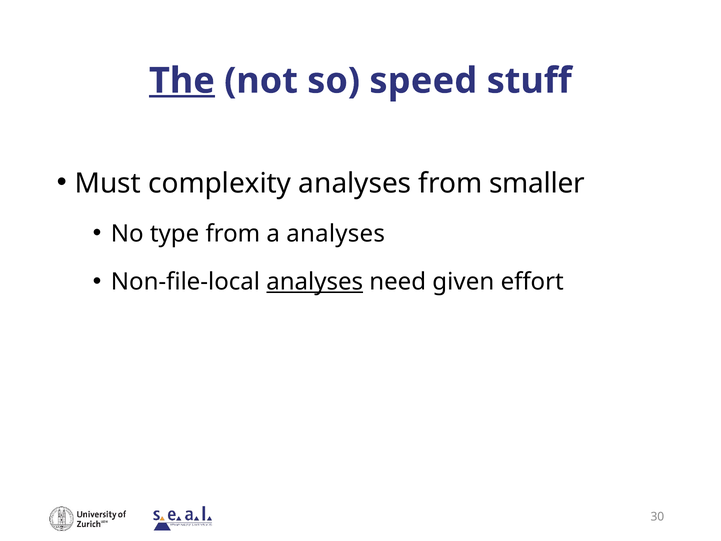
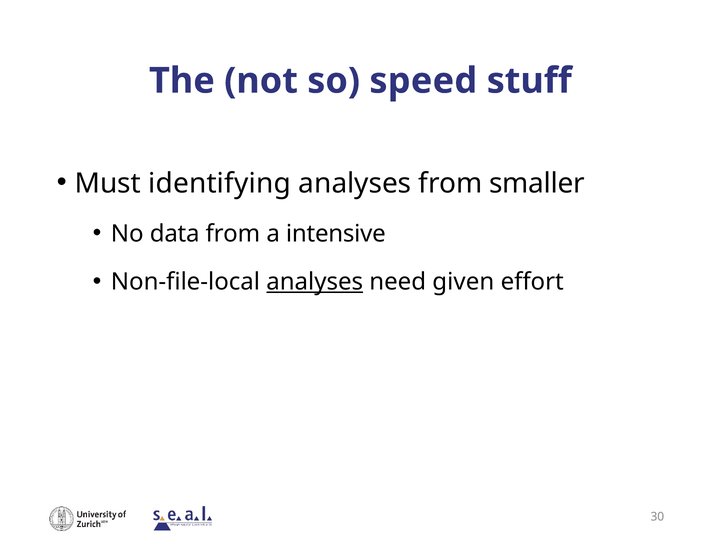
The underline: present -> none
complexity: complexity -> identifying
type: type -> data
a analyses: analyses -> intensive
